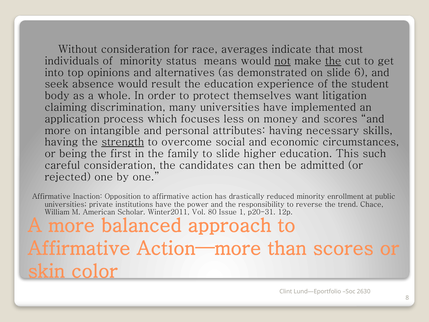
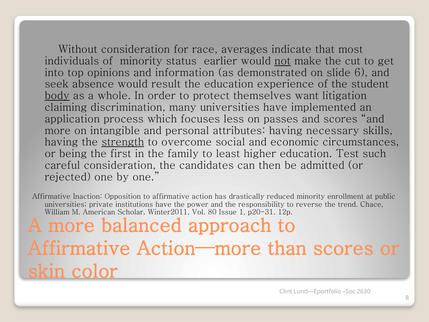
means: means -> earlier
the at (333, 61) underline: present -> none
alternatives: alternatives -> information
body underline: none -> present
money: money -> passes
to slide: slide -> least
This: This -> Test
